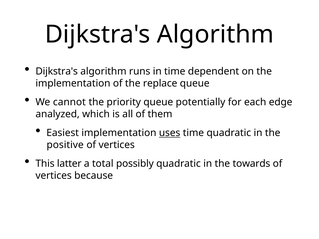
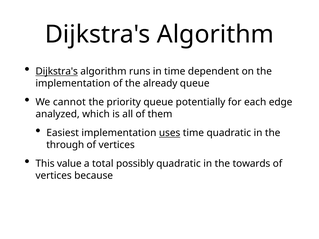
Dijkstra's at (57, 71) underline: none -> present
replace: replace -> already
positive: positive -> through
latter: latter -> value
